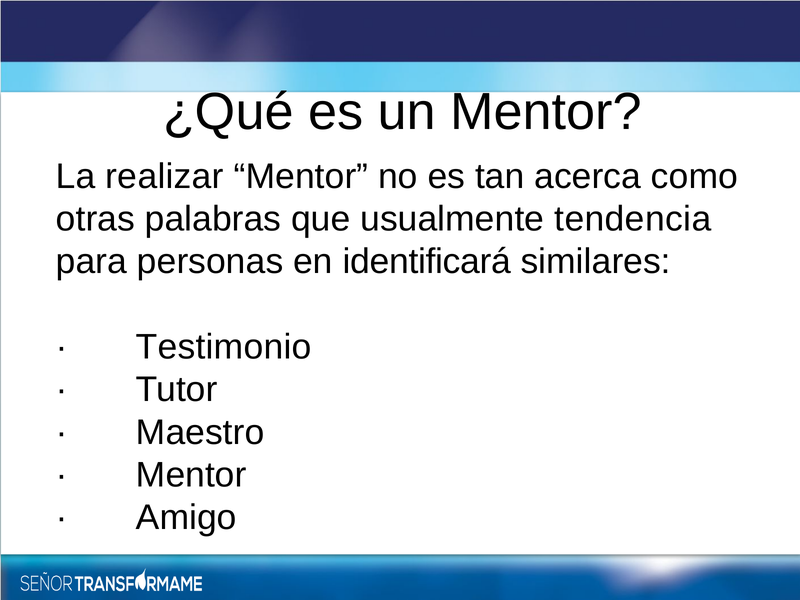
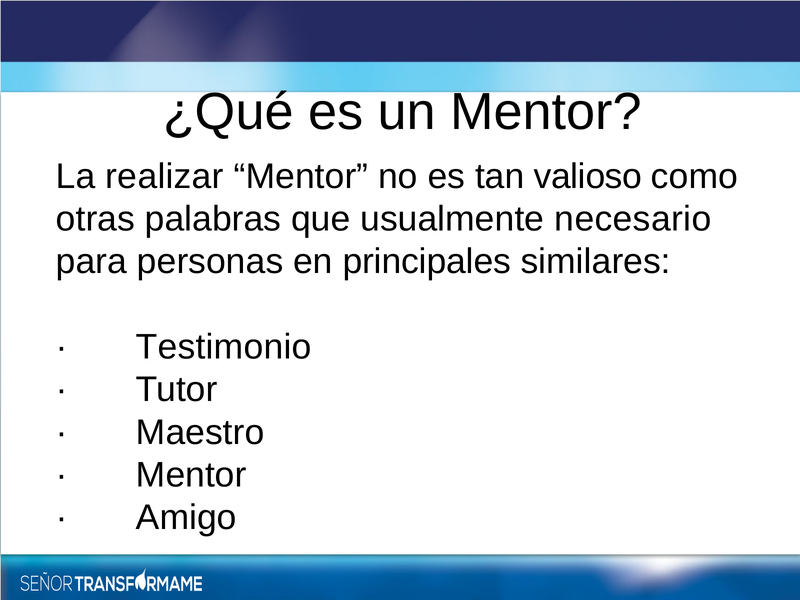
acerca: acerca -> valioso
tendencia: tendencia -> necesario
identificará: identificará -> principales
